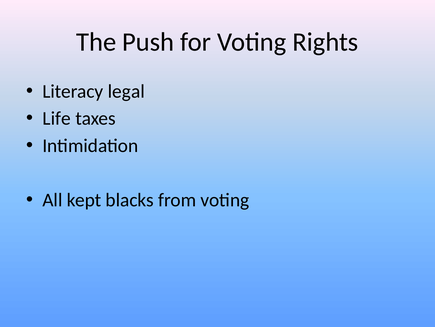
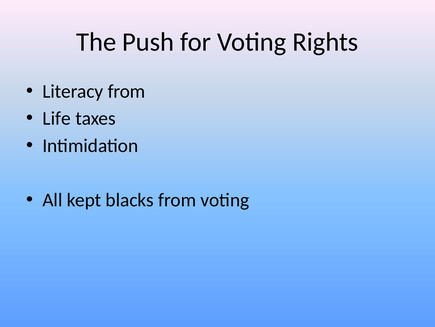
Literacy legal: legal -> from
